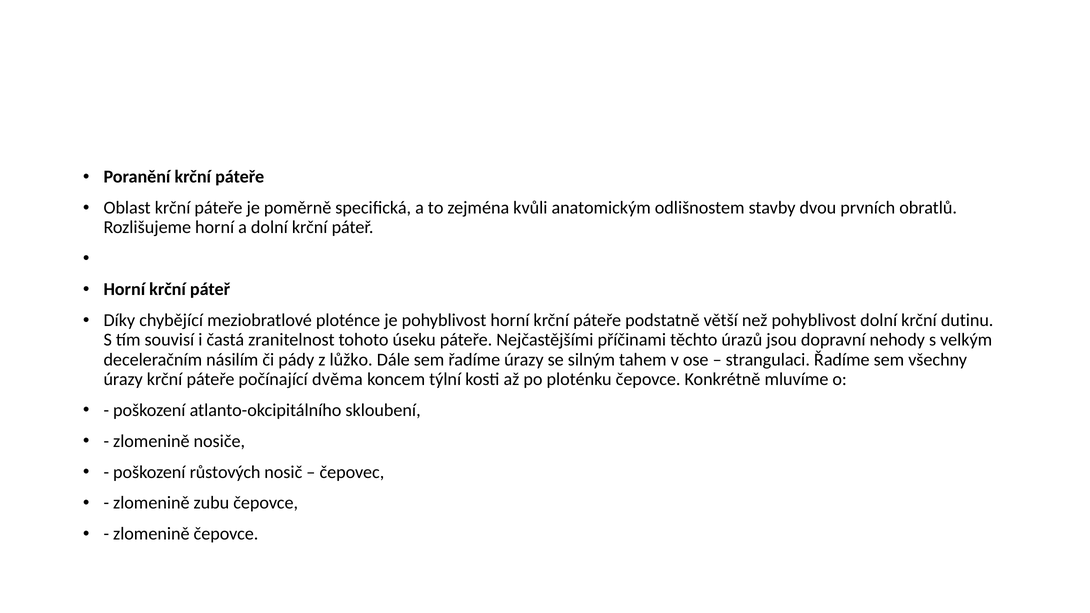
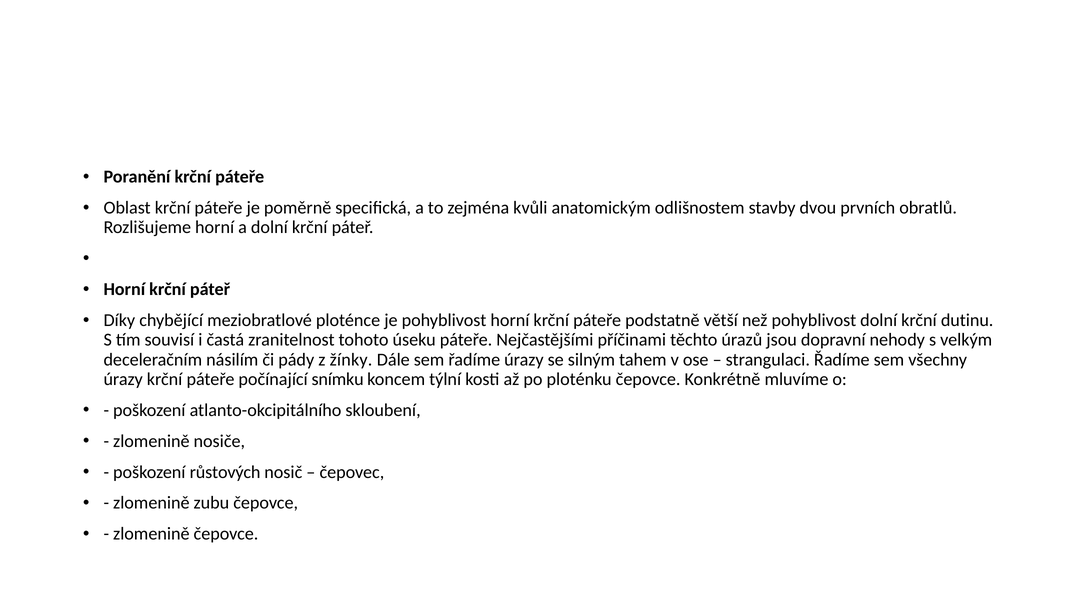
lůžko: lůžko -> žínky
dvěma: dvěma -> snímku
